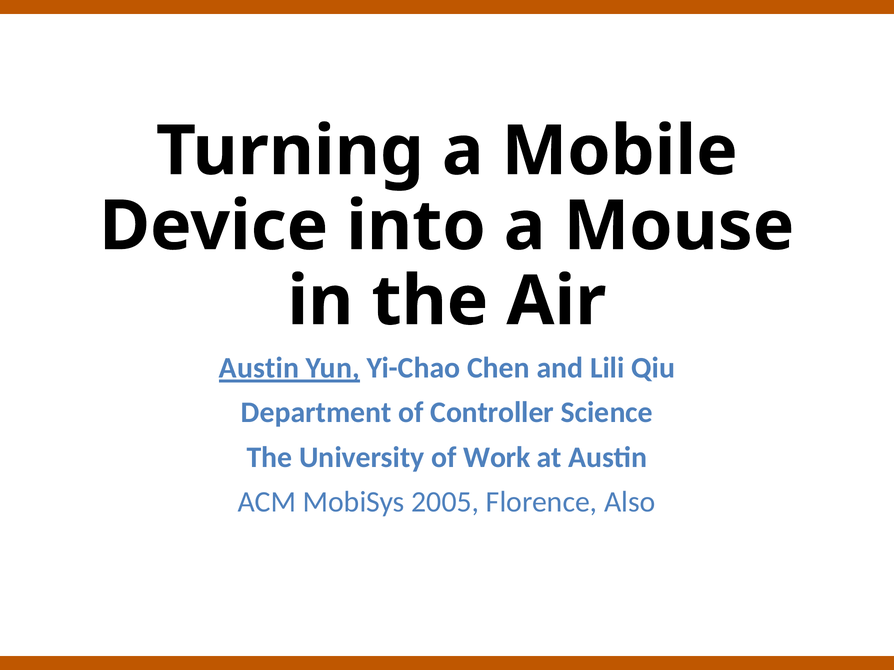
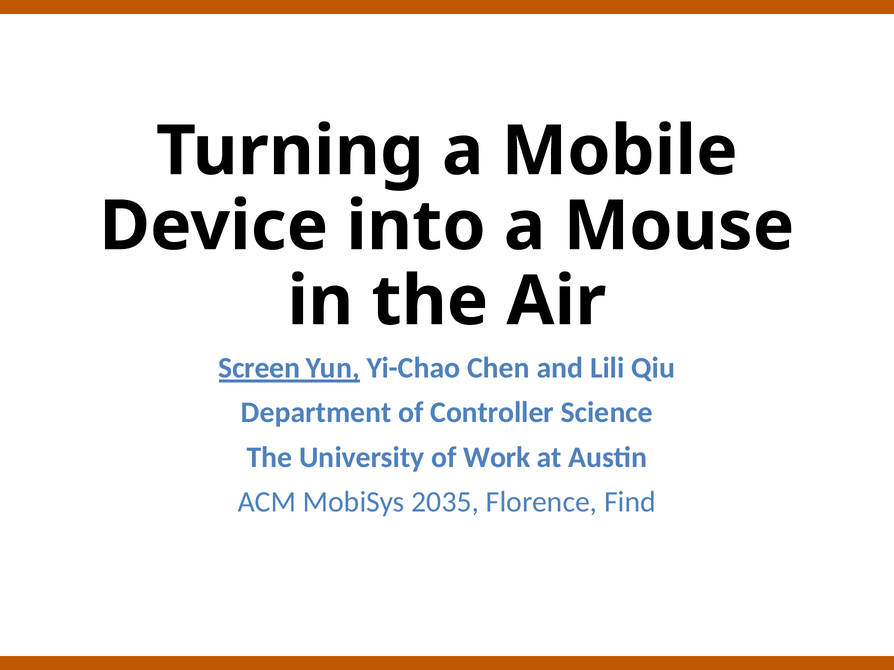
Austin at (259, 368): Austin -> Screen
2005: 2005 -> 2035
Also: Also -> Find
